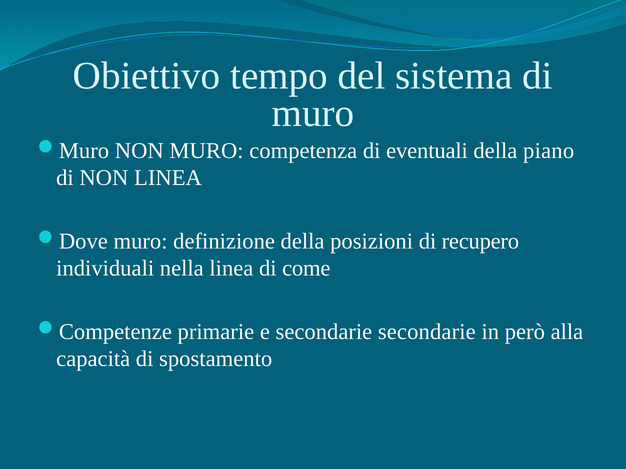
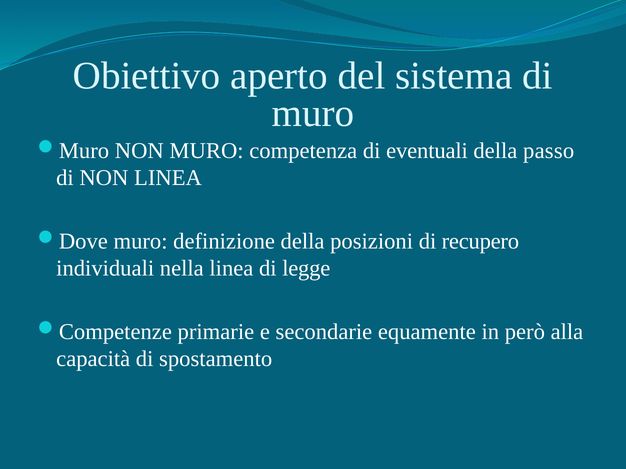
tempo: tempo -> aperto
piano: piano -> passo
come: come -> legge
secondarie secondarie: secondarie -> equamente
